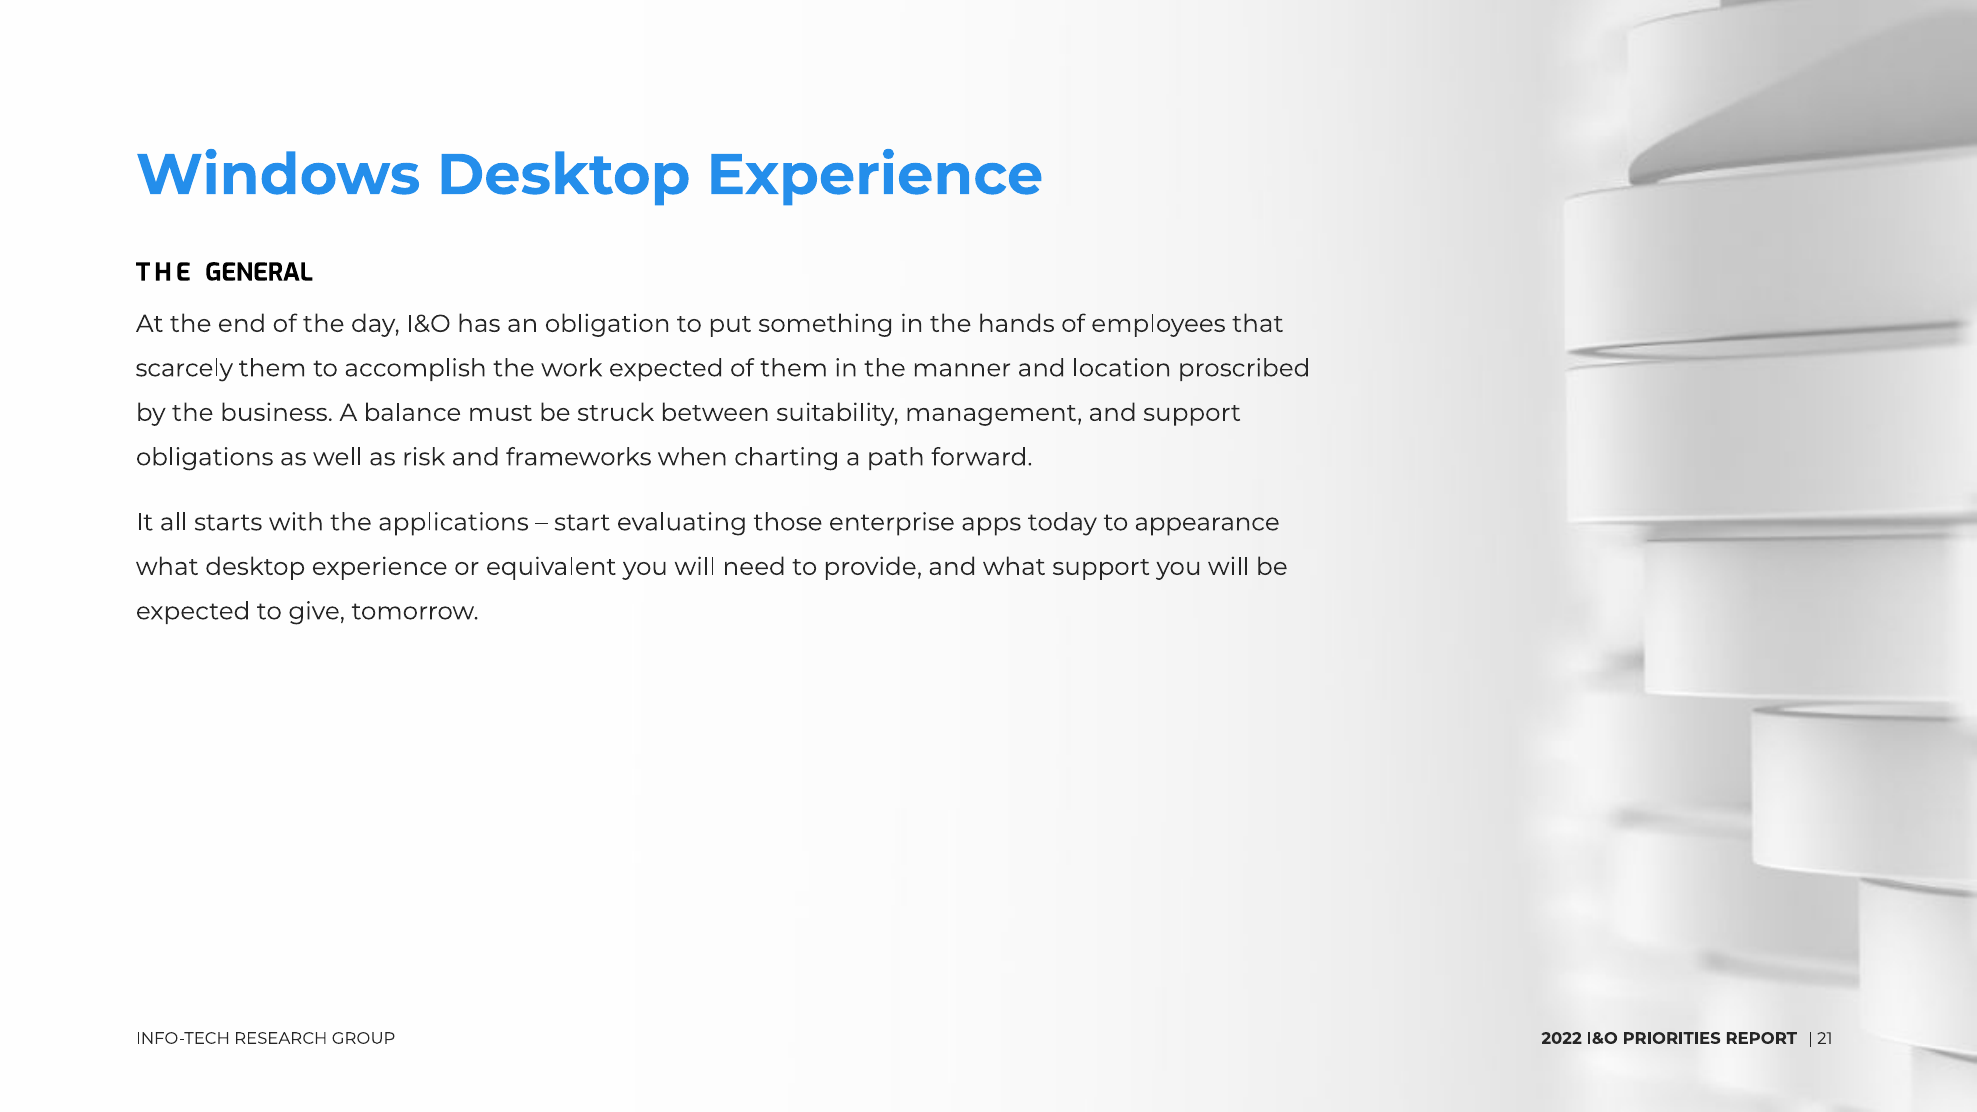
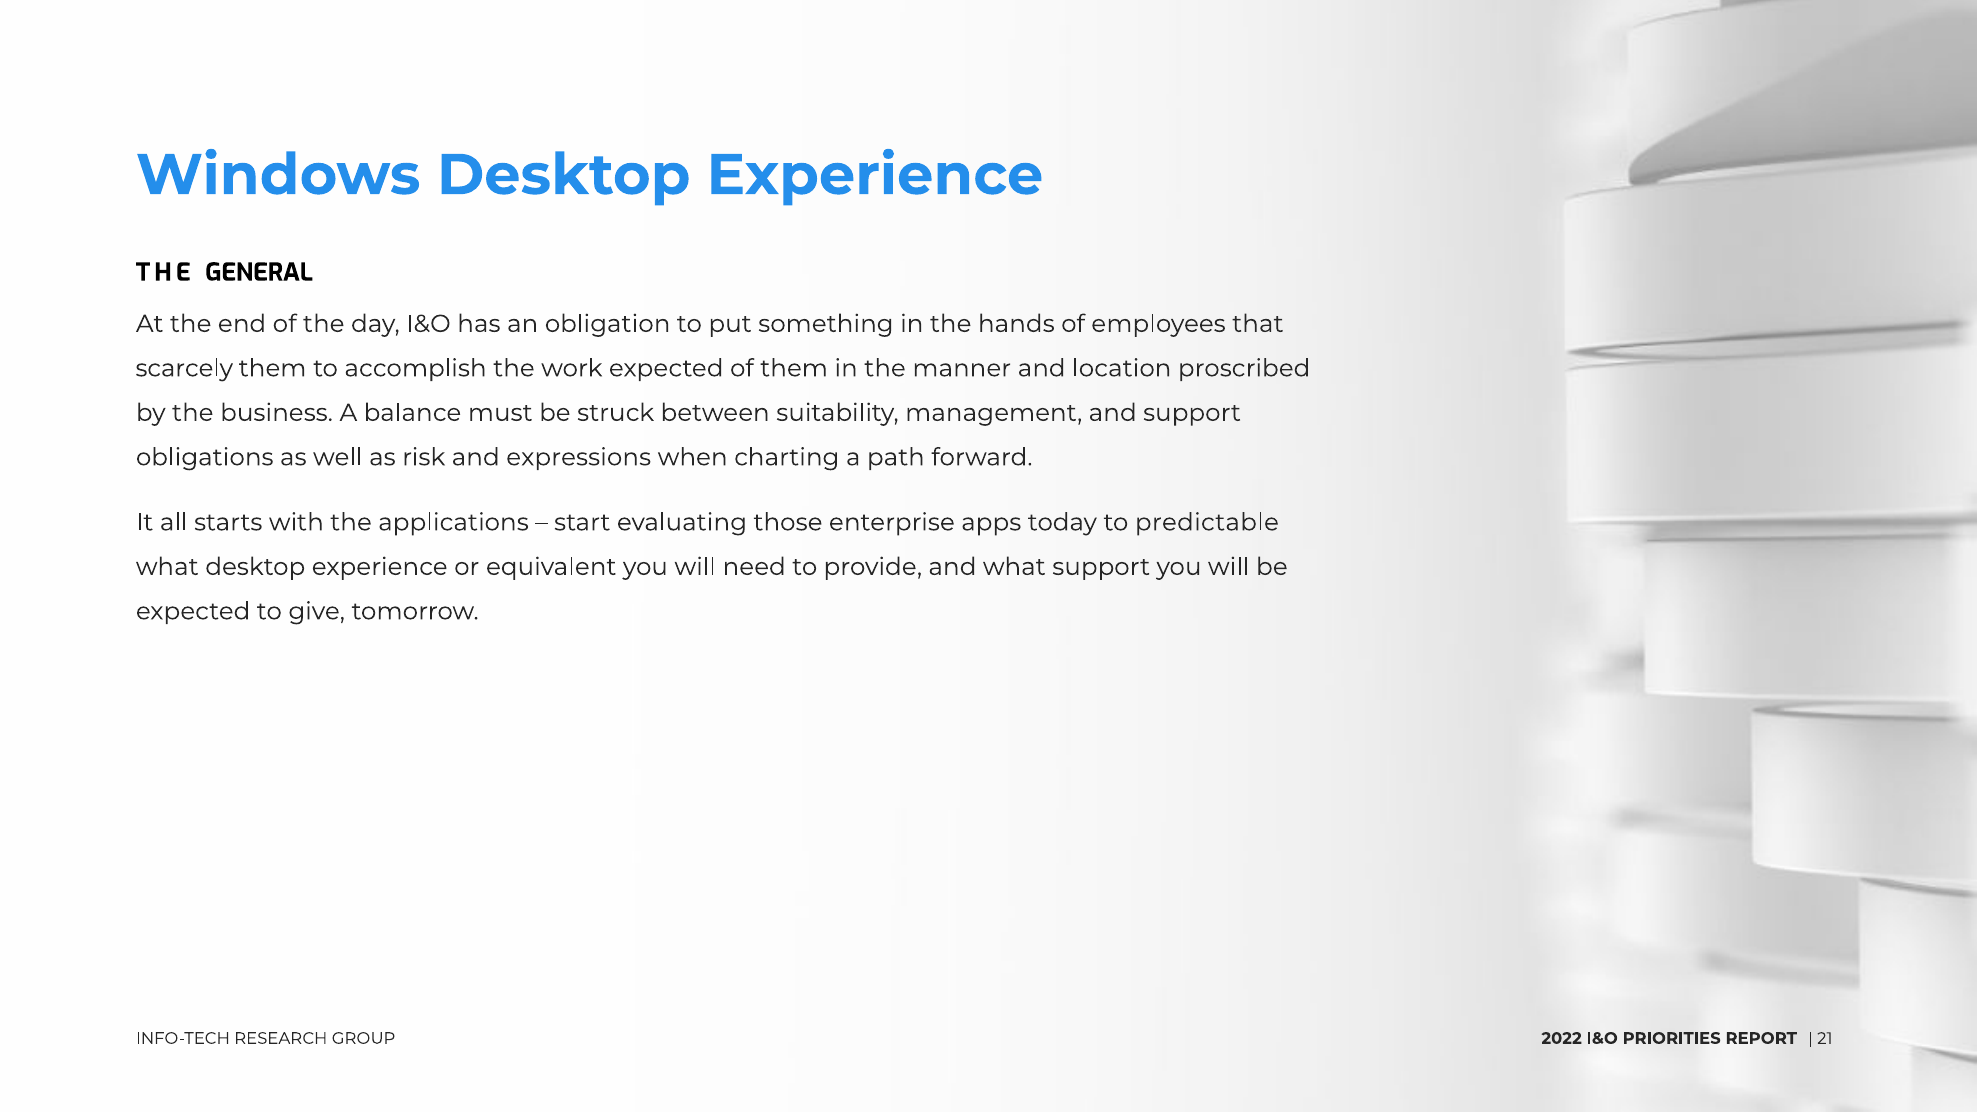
frameworks: frameworks -> expressions
appearance: appearance -> predictable
